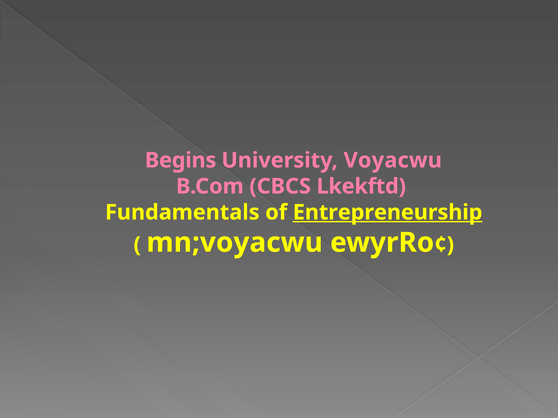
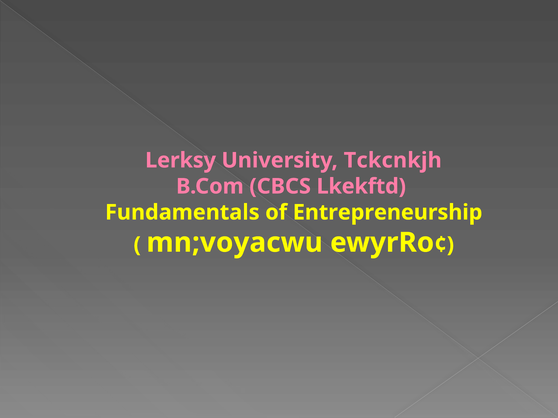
Begins: Begins -> Lerksy
Voyacwu: Voyacwu -> Tckcnkjh
Entrepreneurship underline: present -> none
